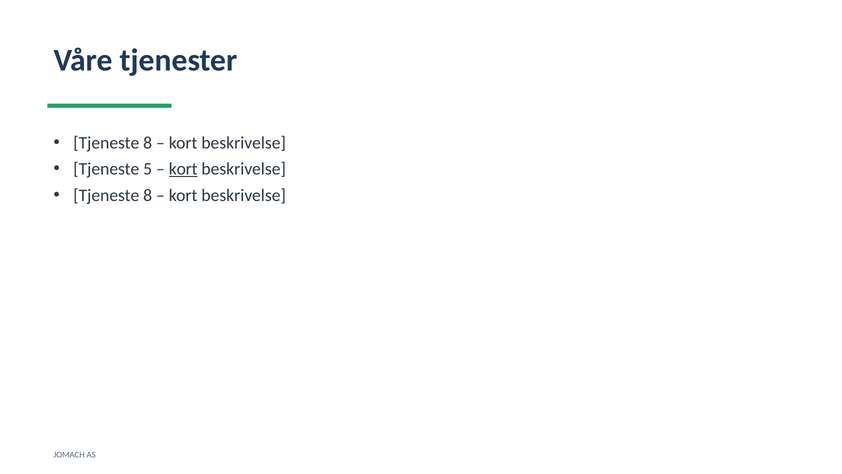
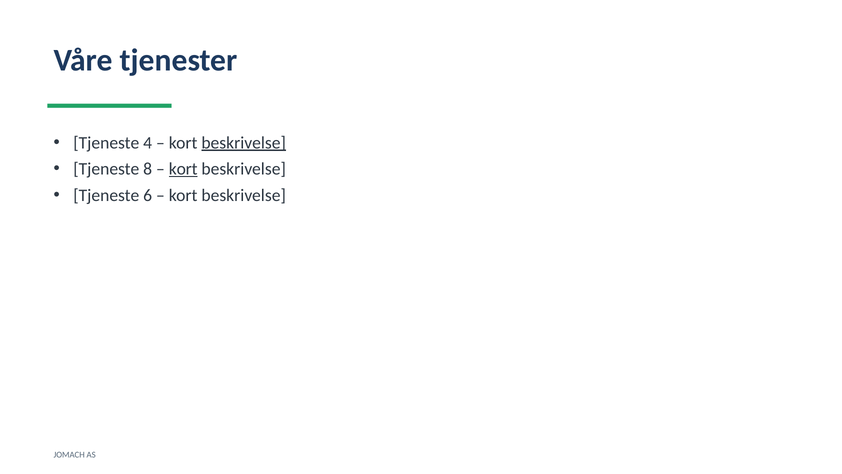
8 at (148, 143): 8 -> 4
beskrivelse at (244, 143) underline: none -> present
5: 5 -> 8
8 at (148, 195): 8 -> 6
